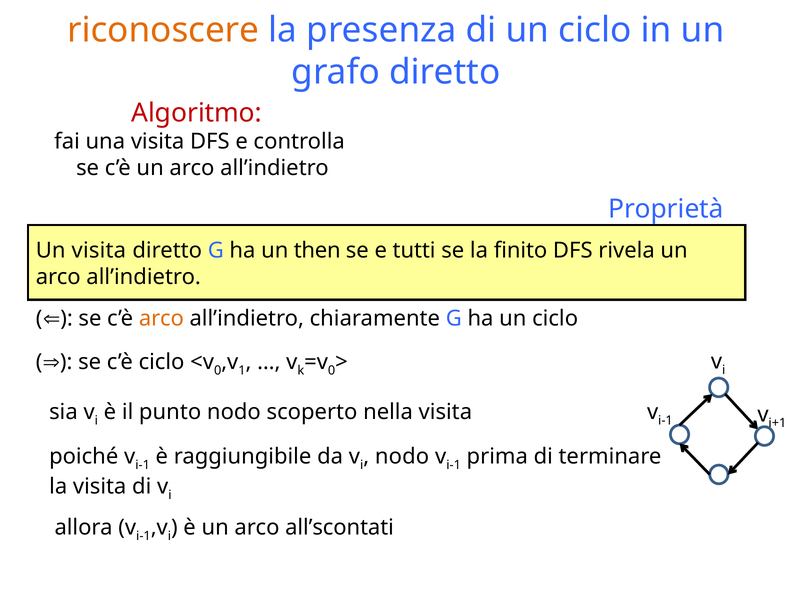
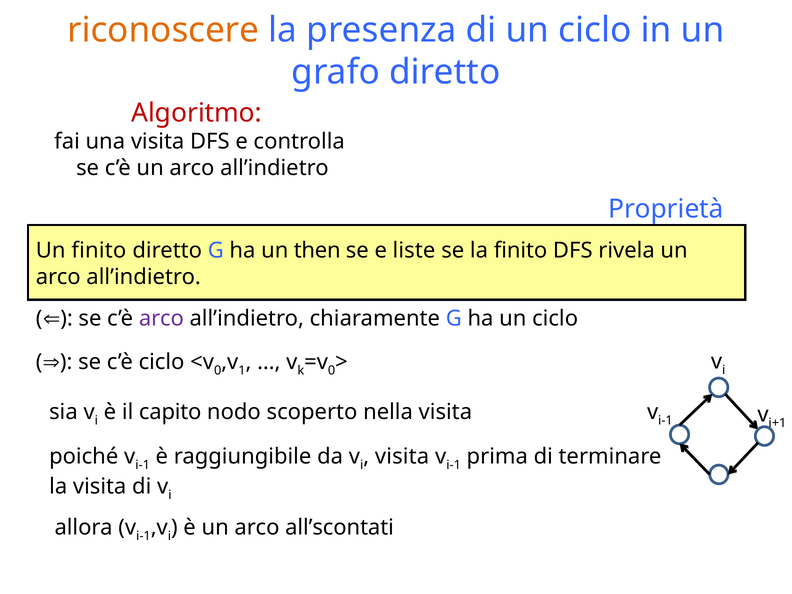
Un visita: visita -> finito
tutti: tutti -> liste
arco at (161, 318) colour: orange -> purple
punto: punto -> capito
nodo at (402, 456): nodo -> visita
